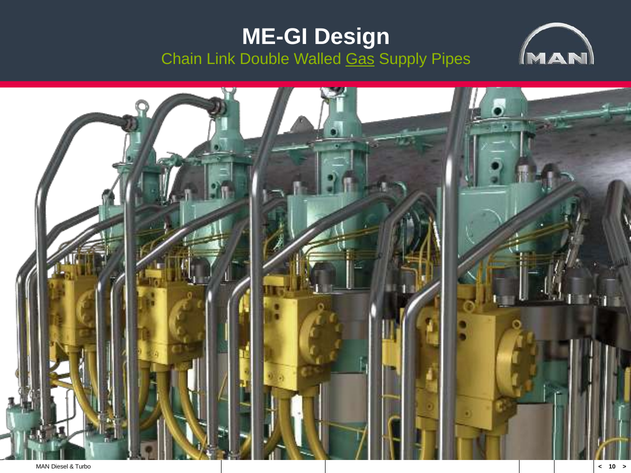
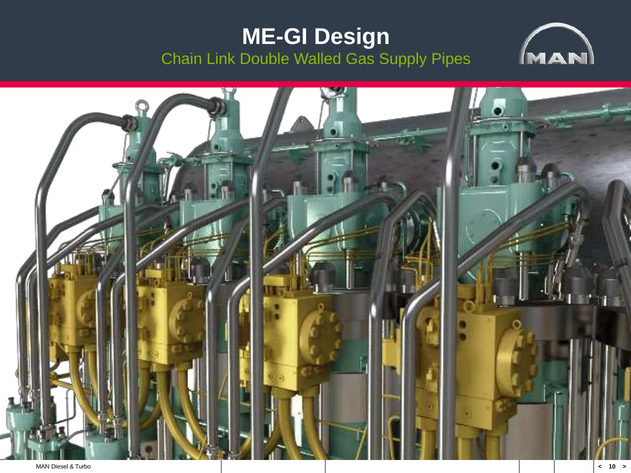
Gas underline: present -> none
